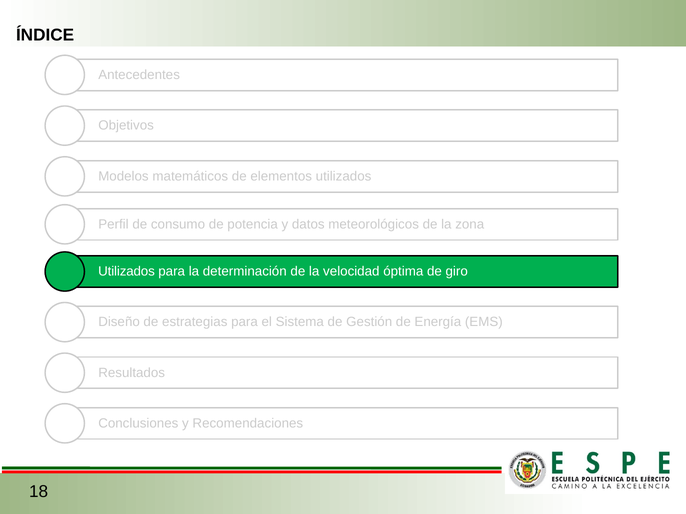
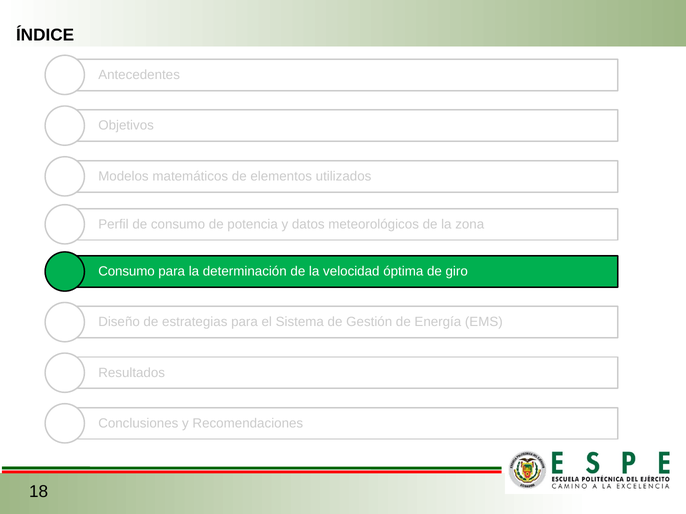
Utilizados at (127, 272): Utilizados -> Consumo
